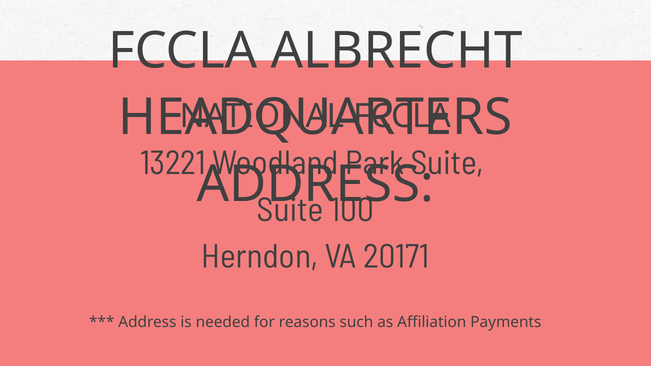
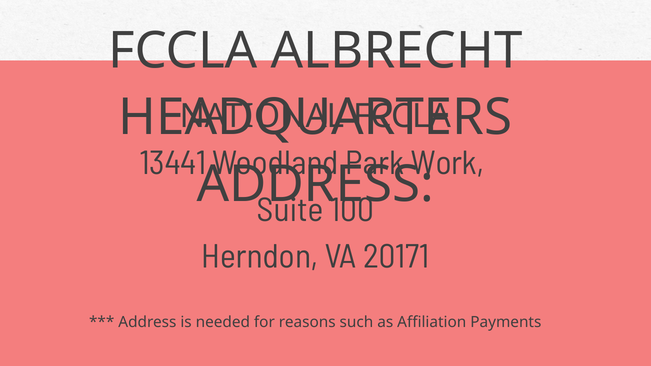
13221: 13221 -> 13441
Suite at (447, 163): Suite -> Work
